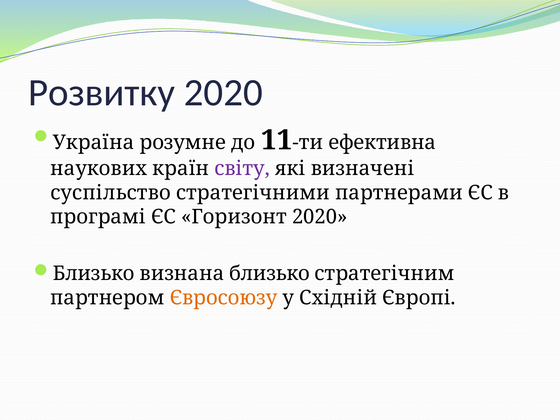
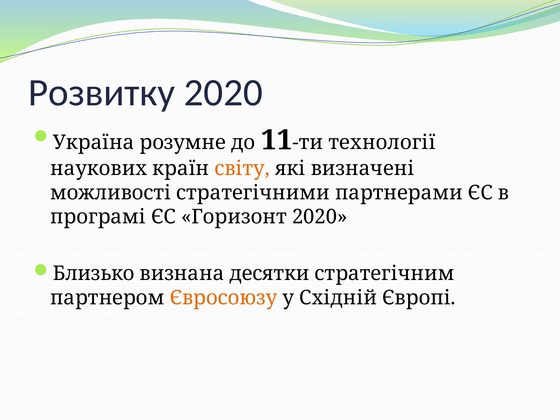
ефективна: ефективна -> технології
світу colour: purple -> orange
суспільство: суспільство -> можливості
визнана близько: близько -> десятки
